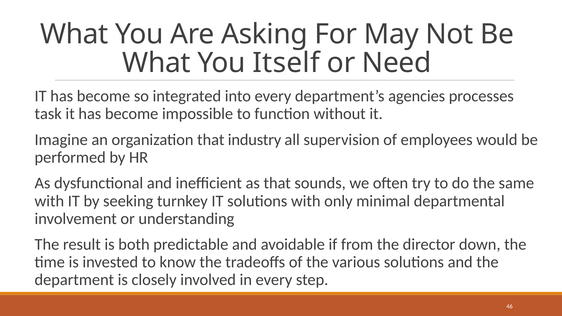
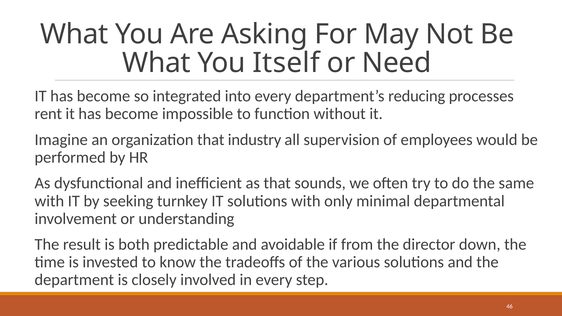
agencies: agencies -> reducing
task: task -> rent
